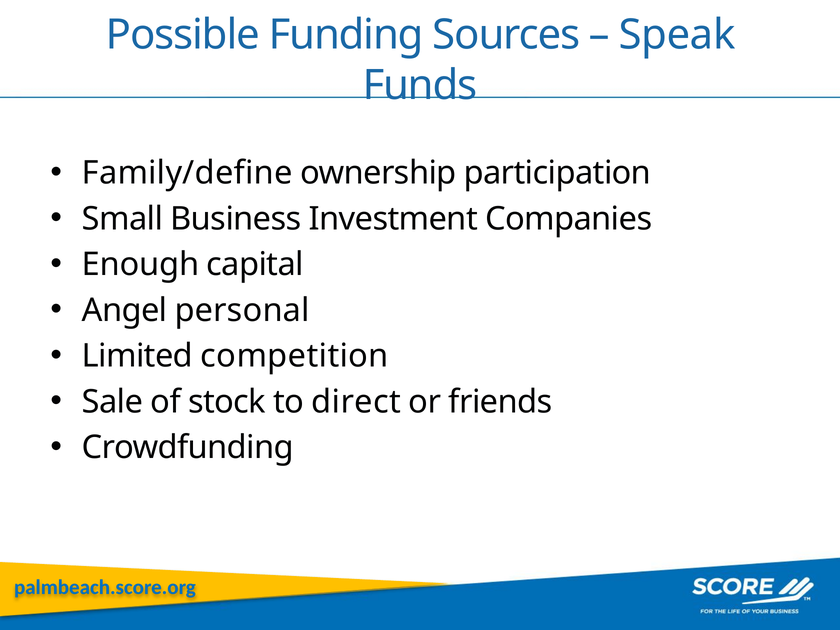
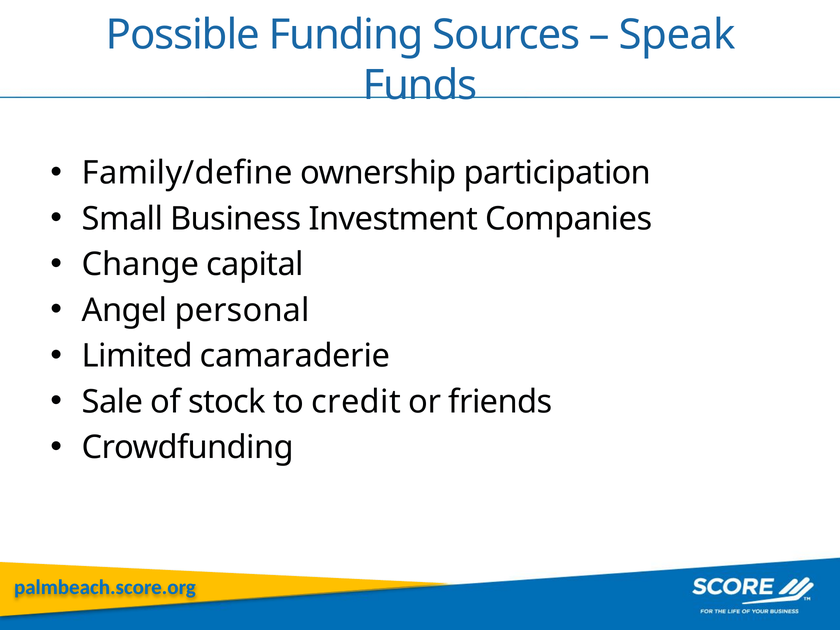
Enough: Enough -> Change
competition: competition -> camaraderie
direct: direct -> credit
